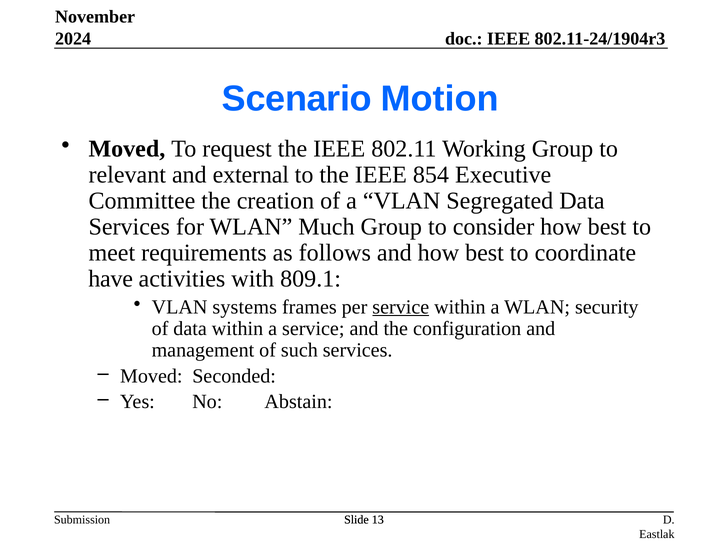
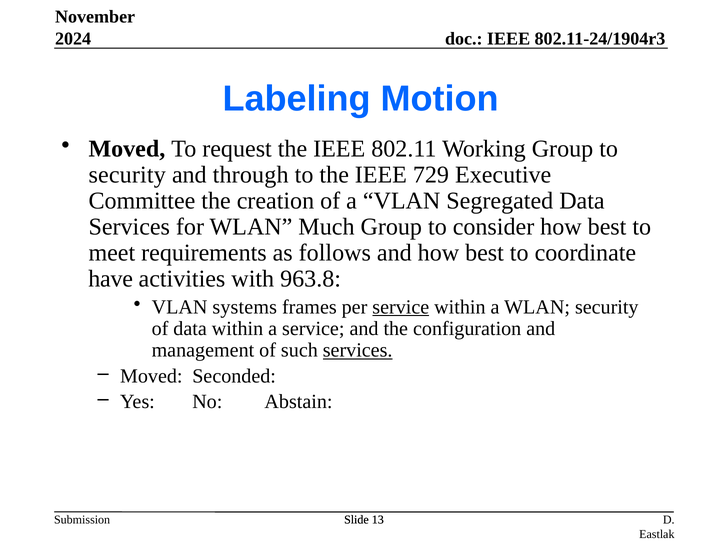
Scenario: Scenario -> Labeling
relevant at (127, 175): relevant -> security
external: external -> through
854: 854 -> 729
809.1: 809.1 -> 963.8
services at (358, 350) underline: none -> present
